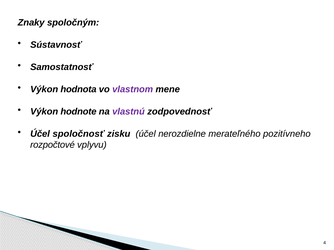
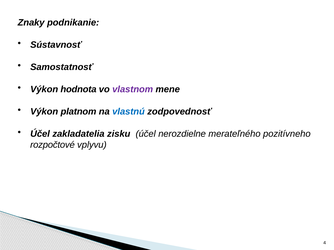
spoločným: spoločným -> podnikanie
hodnote: hodnote -> platnom
vlastnú colour: purple -> blue
spoločnosť: spoločnosť -> zakladatelia
